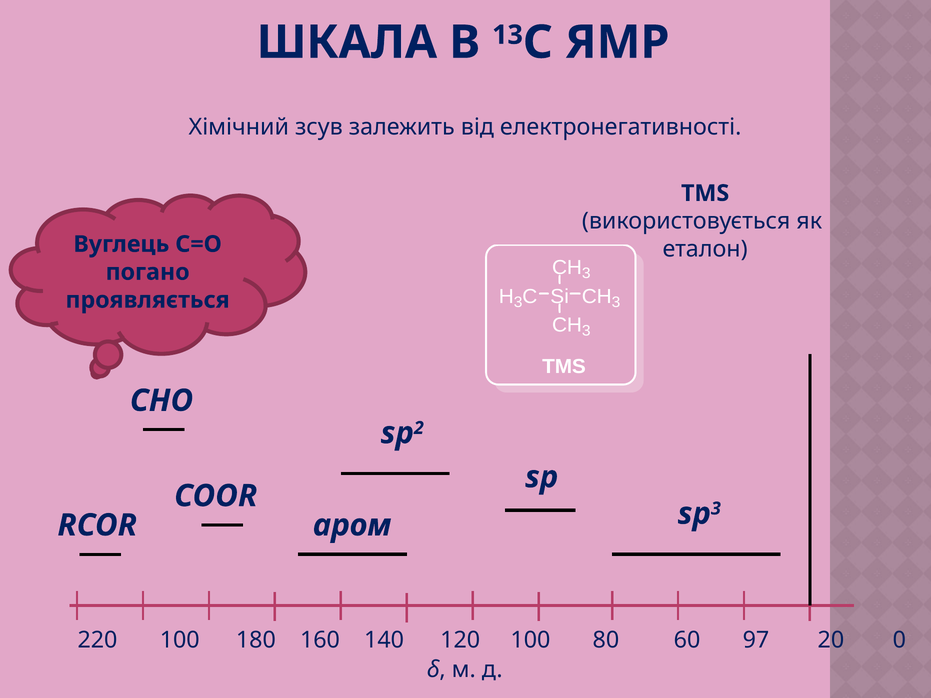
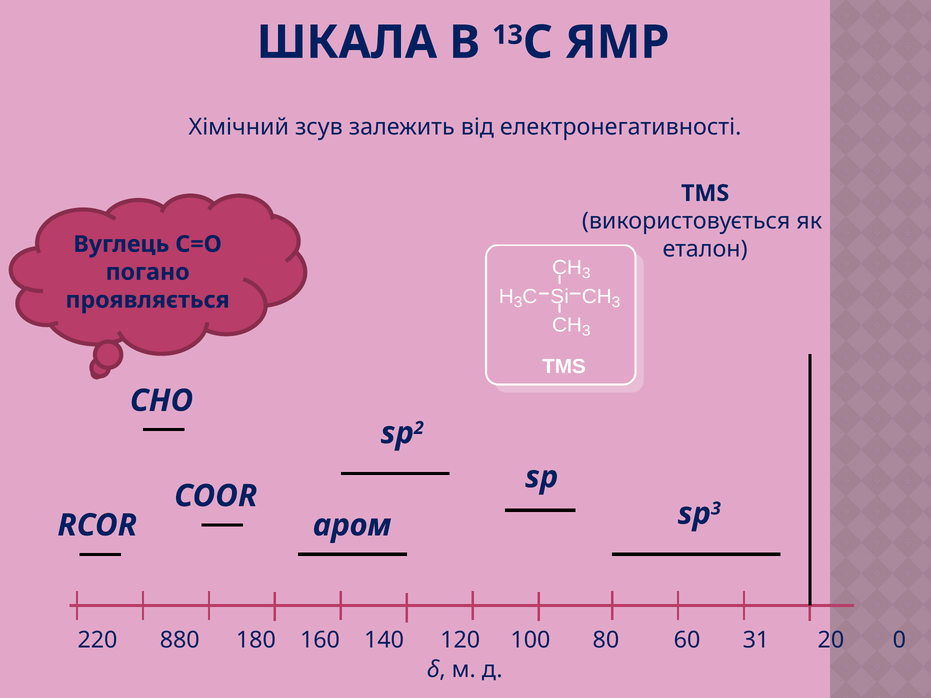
220 100: 100 -> 880
97: 97 -> 31
